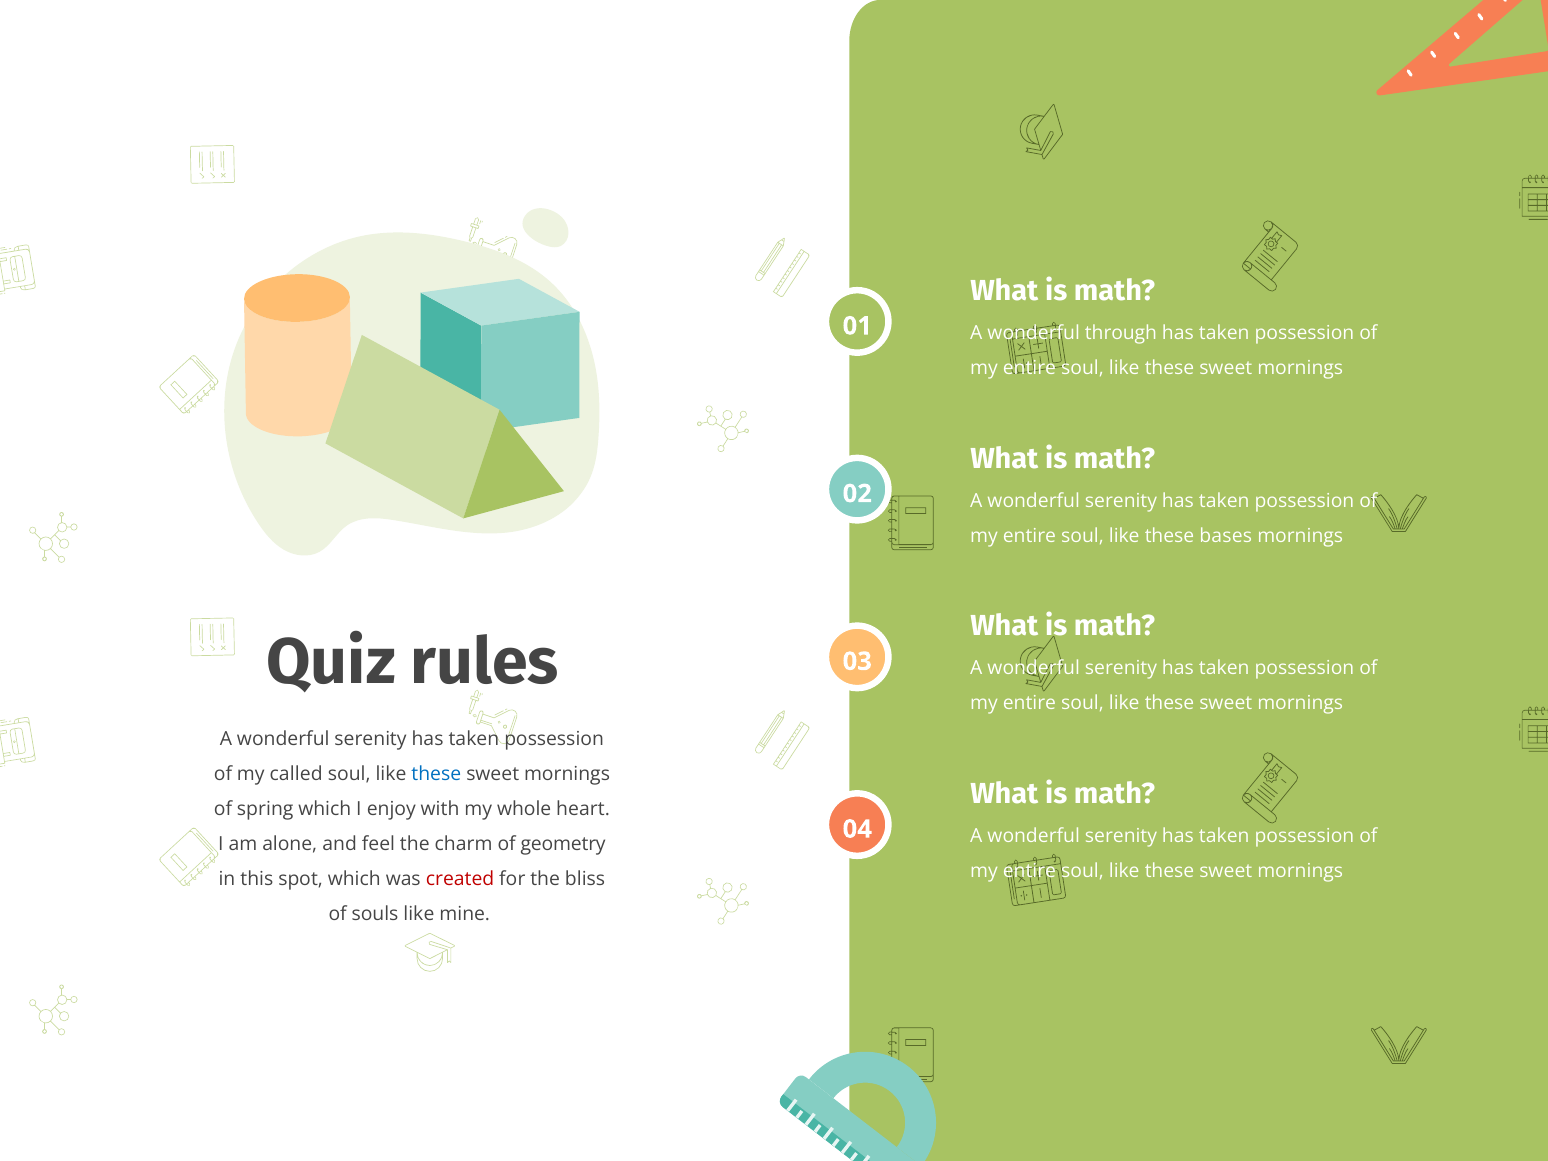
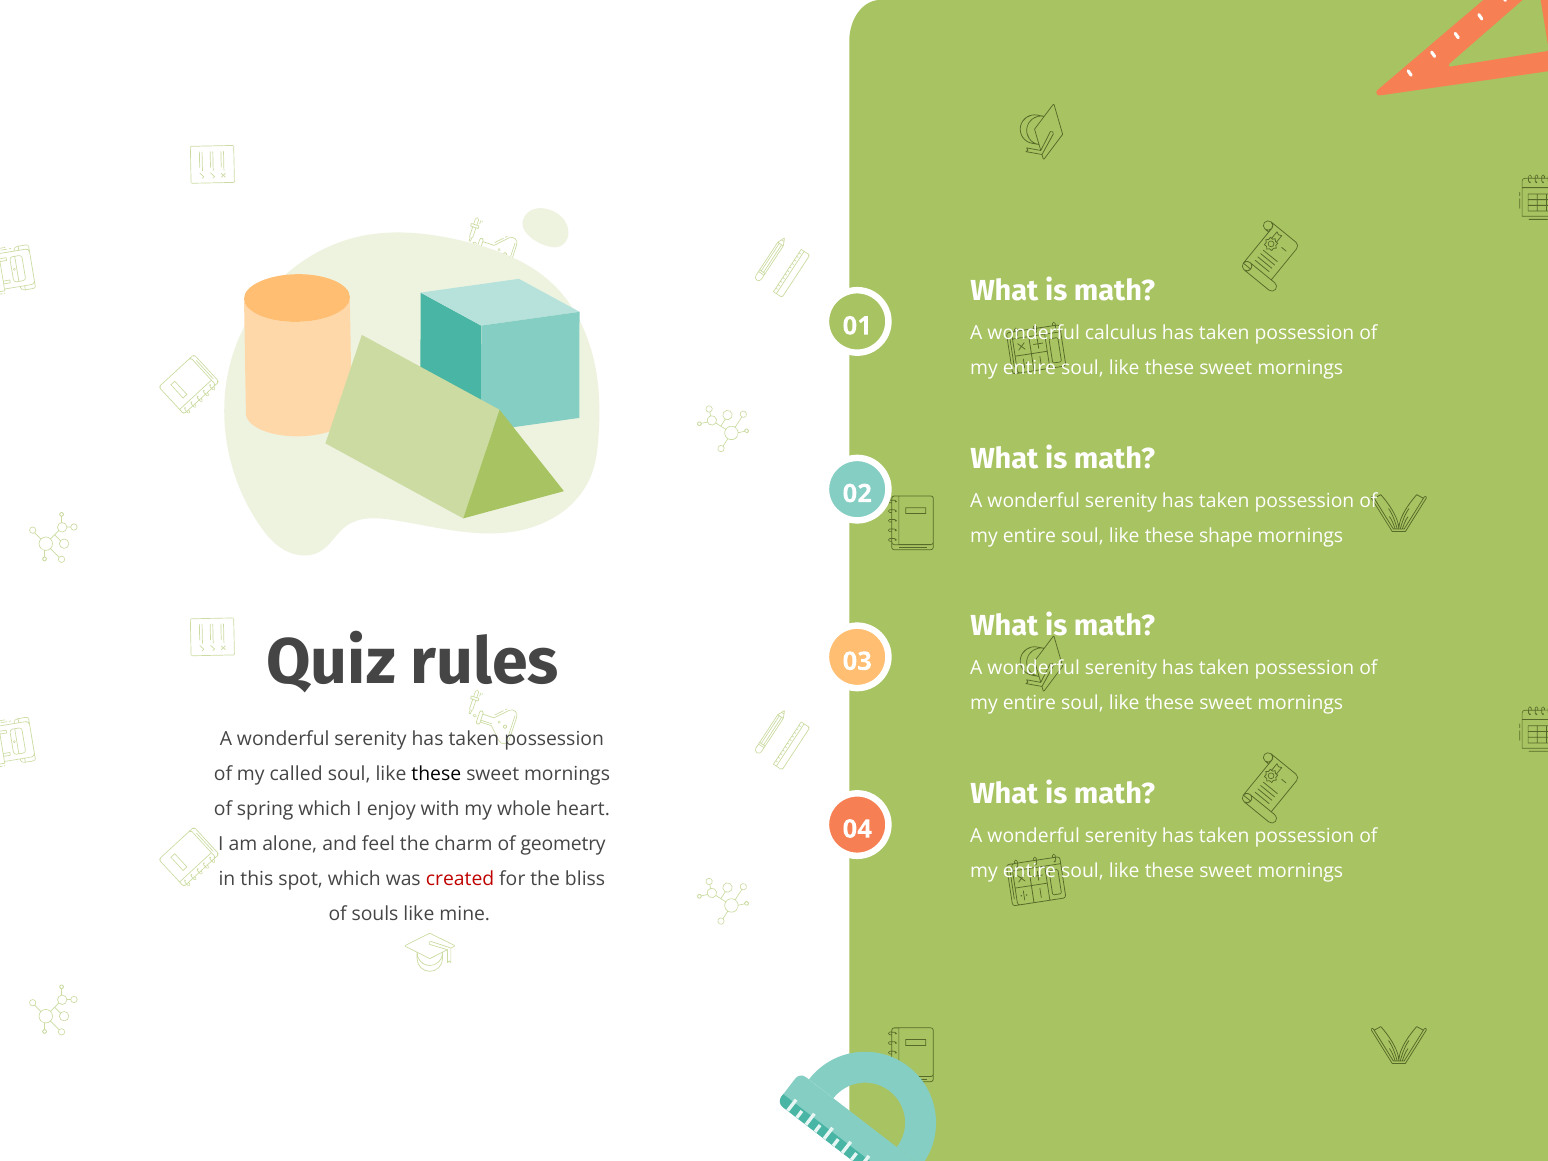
through: through -> calculus
bases: bases -> shape
these at (436, 774) colour: blue -> black
